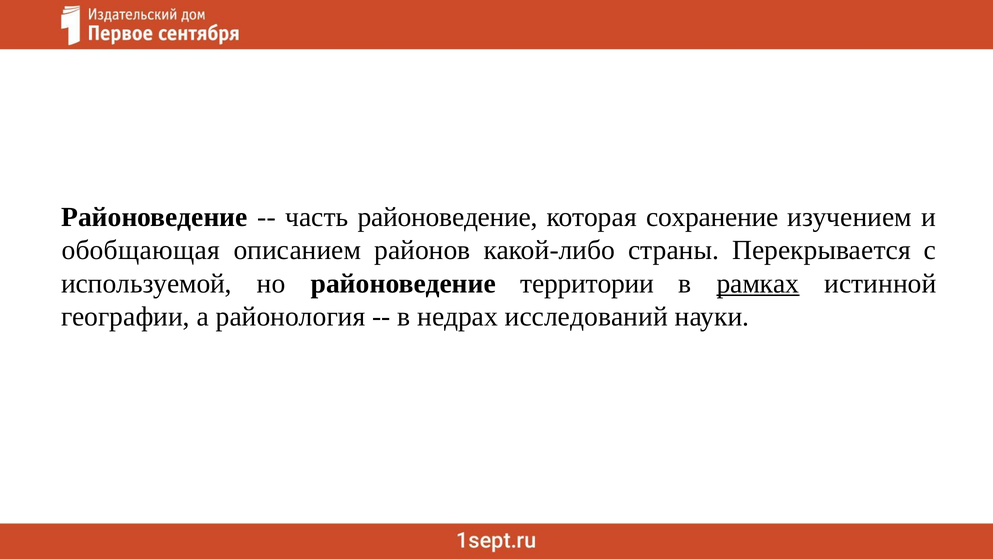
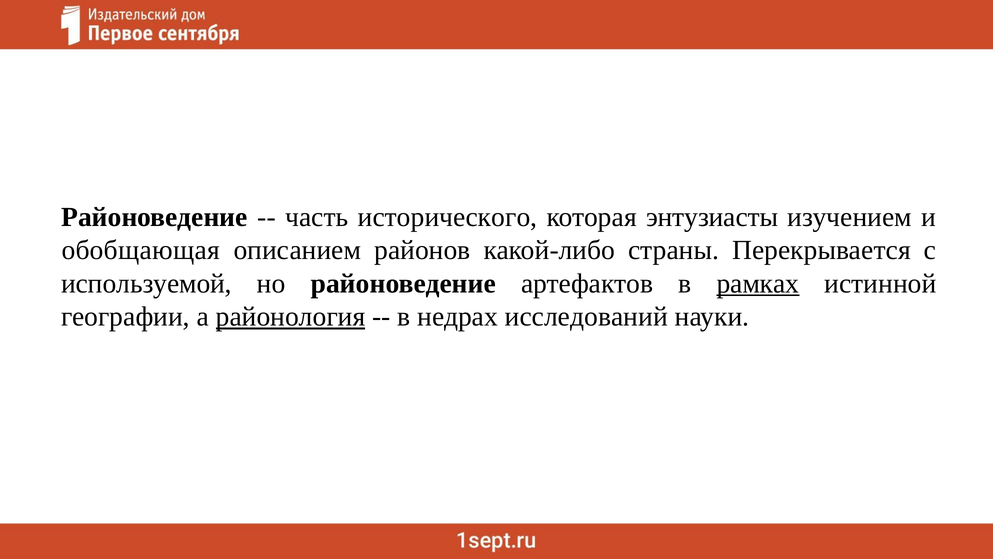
часть районоведение: районоведение -> исторического
сохранение: сохранение -> энтузиасты
территории: территории -> артефактов
районология underline: none -> present
